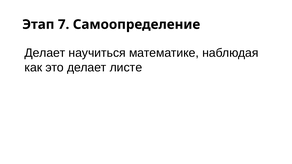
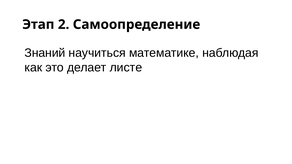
7: 7 -> 2
Делает at (45, 53): Делает -> Знаний
